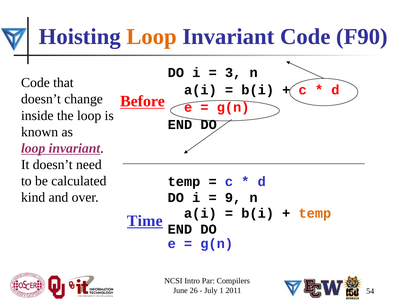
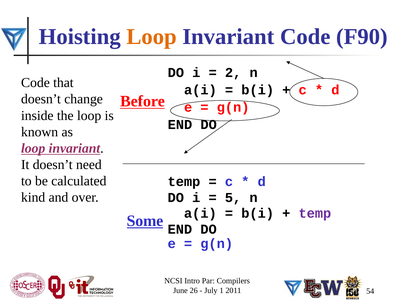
3: 3 -> 2
9: 9 -> 5
temp at (315, 213) colour: orange -> purple
Time: Time -> Some
